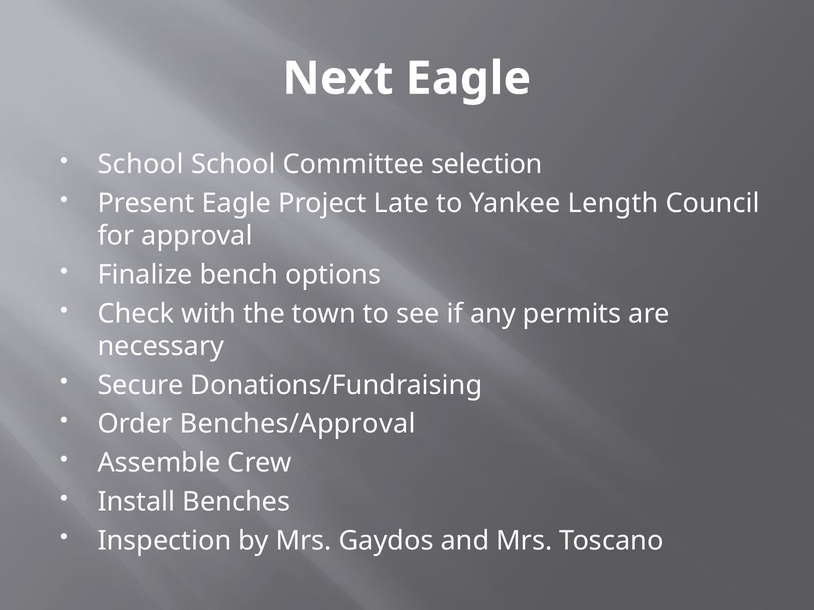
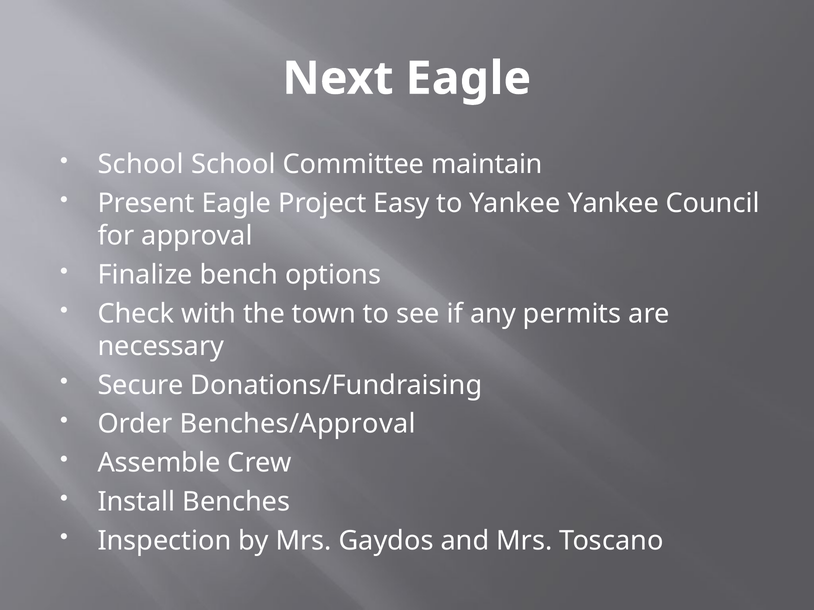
selection: selection -> maintain
Late: Late -> Easy
Yankee Length: Length -> Yankee
